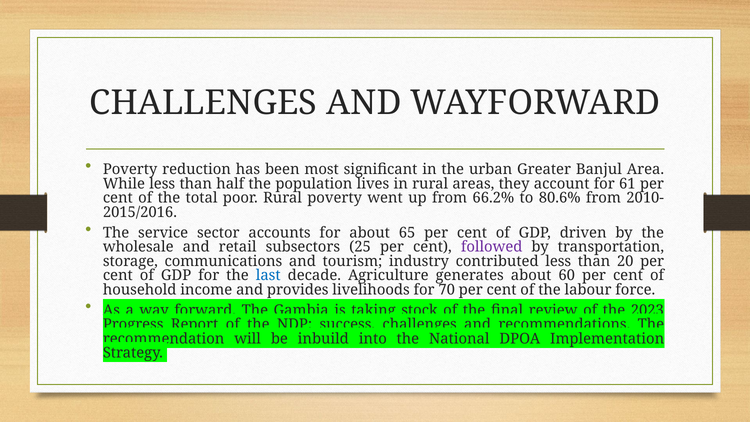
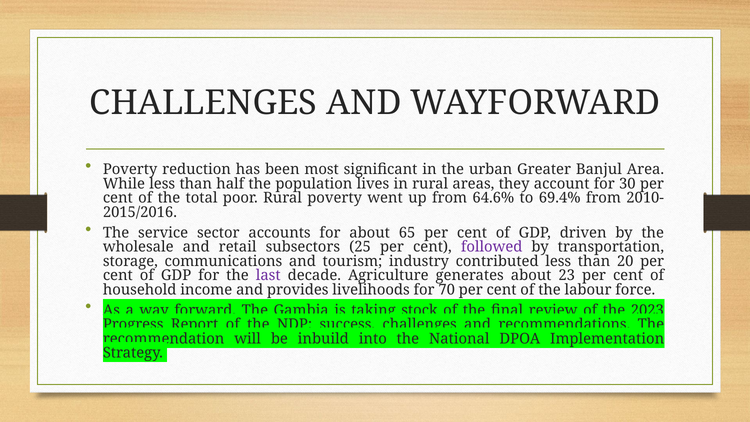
61: 61 -> 30
66.2%: 66.2% -> 64.6%
80.6%: 80.6% -> 69.4%
last colour: blue -> purple
60: 60 -> 23
